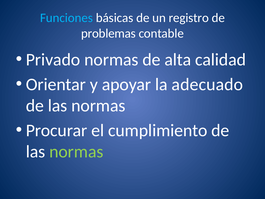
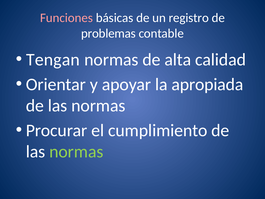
Funciones colour: light blue -> pink
Privado: Privado -> Tengan
adecuado: adecuado -> apropiada
